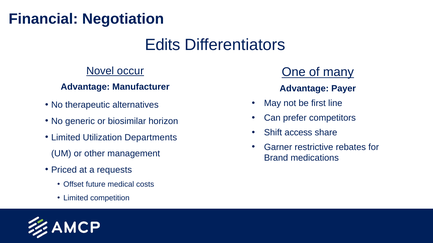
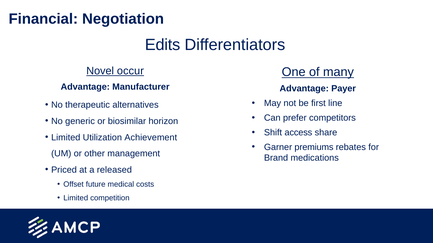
Departments: Departments -> Achievement
restrictive: restrictive -> premiums
requests: requests -> released
